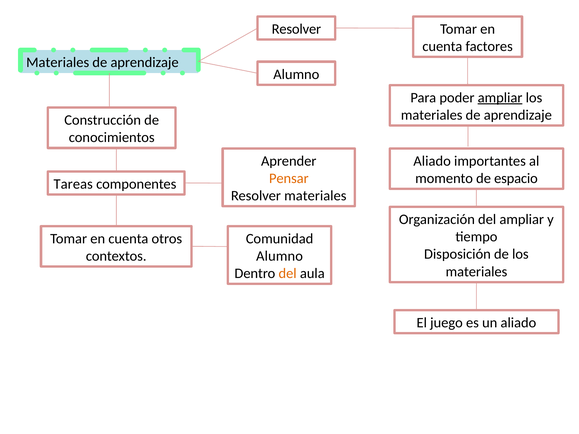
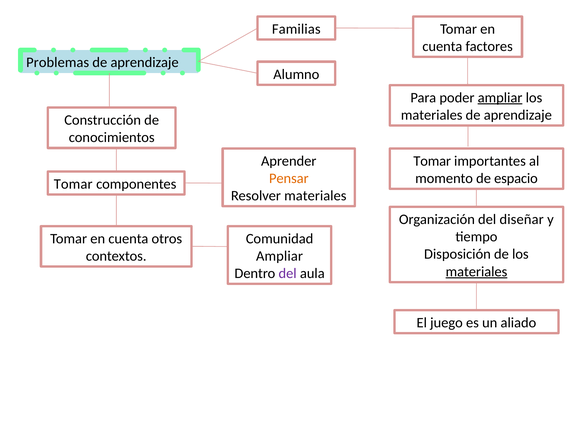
Resolver at (296, 29): Resolver -> Familias
Materiales at (58, 63): Materiales -> Problemas
Aliado at (432, 161): Aliado -> Tomar
Tareas at (73, 184): Tareas -> Tomar
del ampliar: ampliar -> diseñar
Alumno at (280, 256): Alumno -> Ampliar
materiales at (476, 272) underline: none -> present
del at (288, 274) colour: orange -> purple
